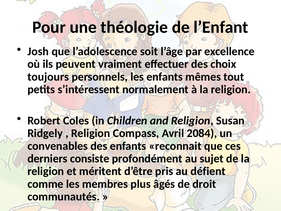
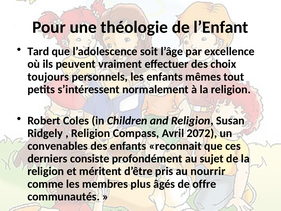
Josh: Josh -> Tard
2084: 2084 -> 2072
défient: défient -> nourrir
droit: droit -> offre
